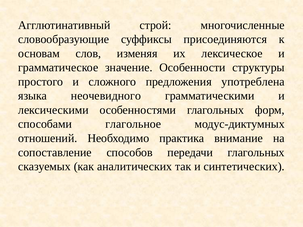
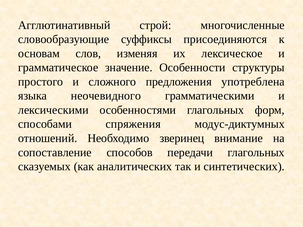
глагольное: глагольное -> спряжения
практика: практика -> зверинец
